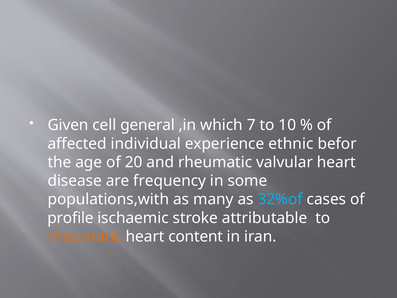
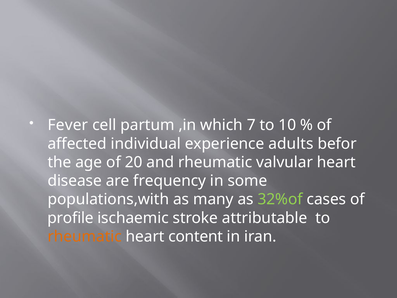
Given: Given -> Fever
general: general -> partum
ethnic: ethnic -> adults
32%of colour: light blue -> light green
